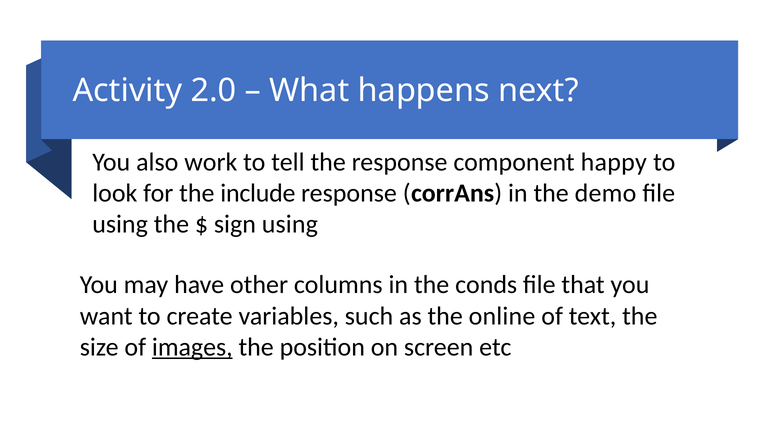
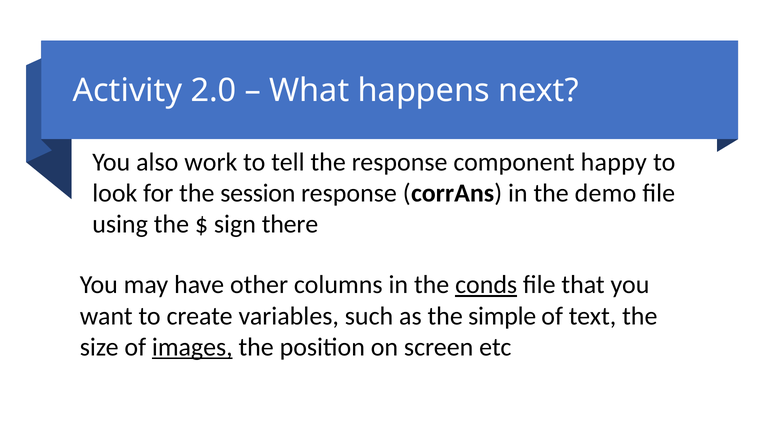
include: include -> session
sign using: using -> there
conds underline: none -> present
online: online -> simple
